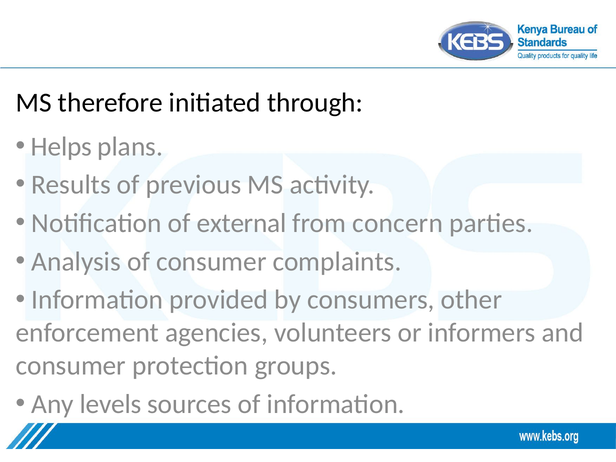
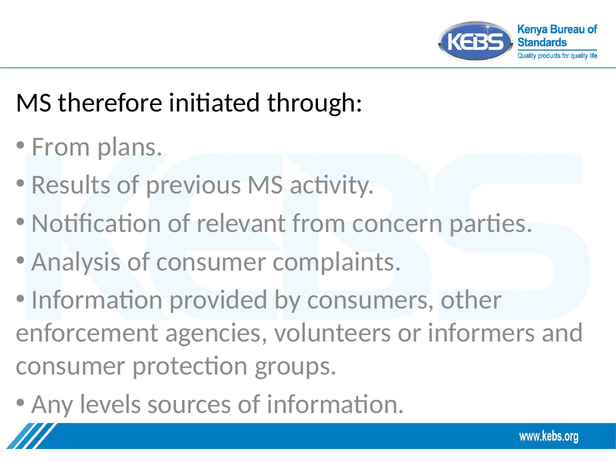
Helps at (61, 147): Helps -> From
external: external -> relevant
